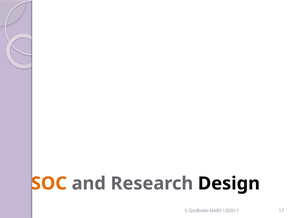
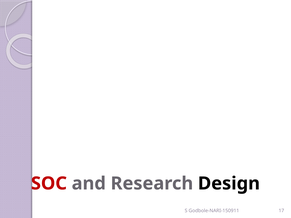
SOC colour: orange -> red
